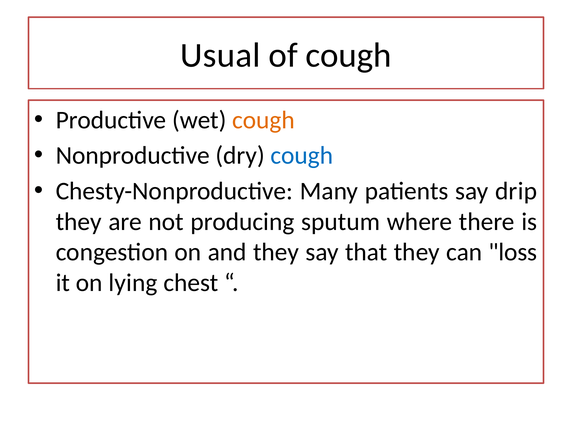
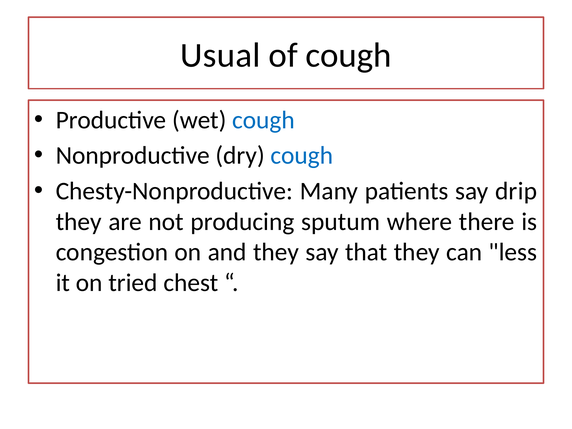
cough at (264, 120) colour: orange -> blue
loss: loss -> less
lying: lying -> tried
